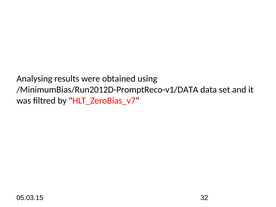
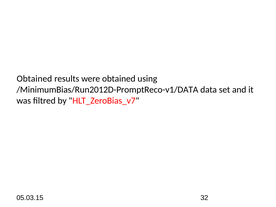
Analysing at (34, 79): Analysing -> Obtained
